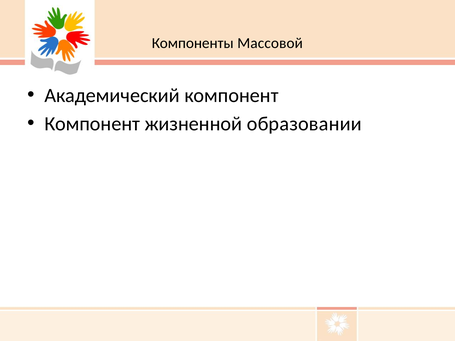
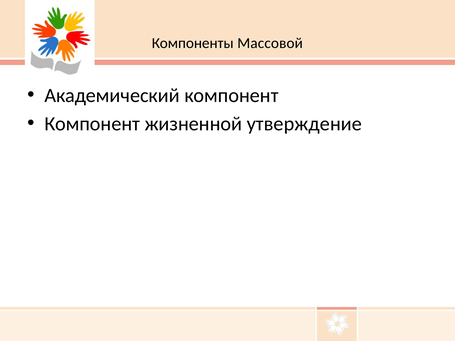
образовании: образовании -> утверждение
